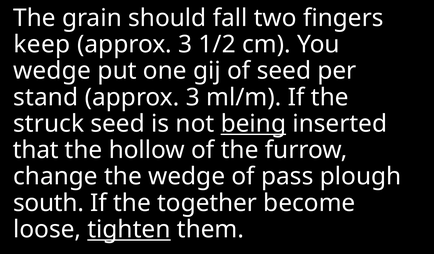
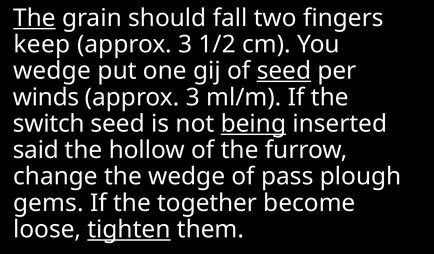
The at (34, 18) underline: none -> present
seed at (284, 71) underline: none -> present
stand: stand -> winds
struck: struck -> switch
that: that -> said
south: south -> gems
